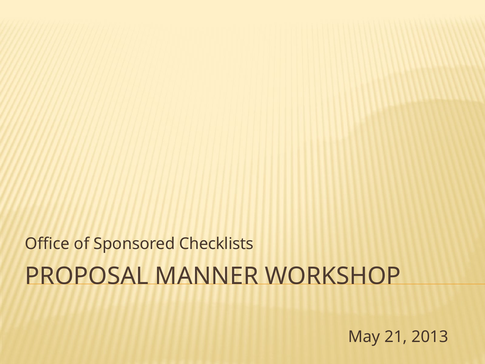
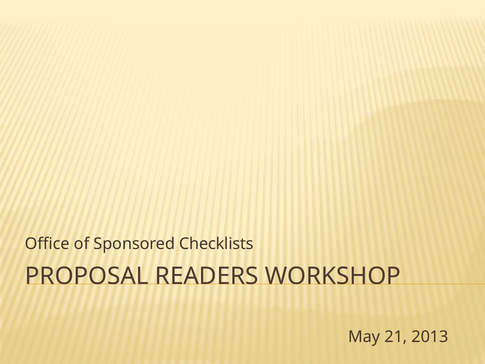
MANNER: MANNER -> READERS
